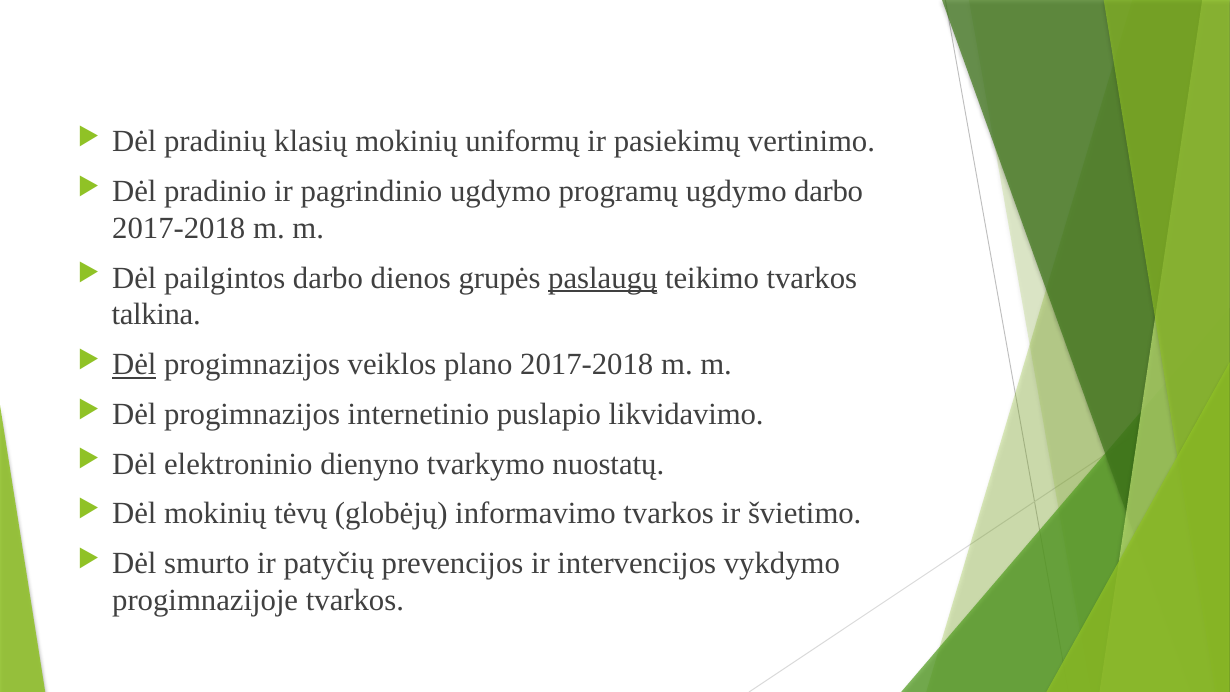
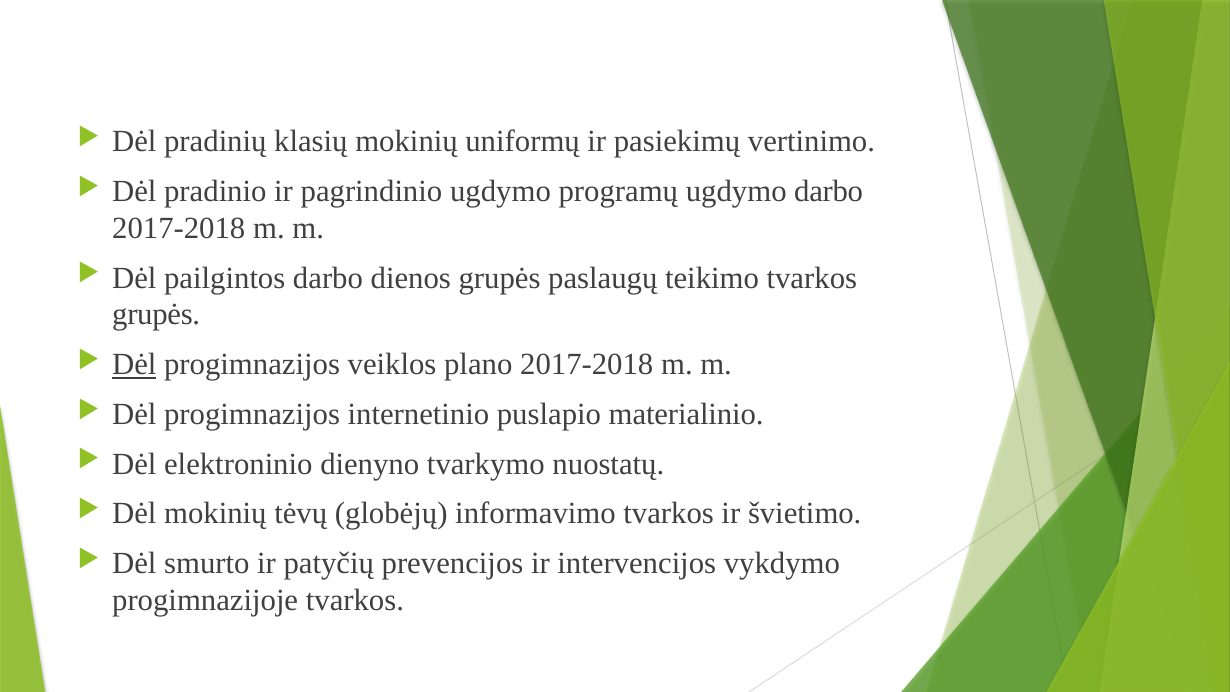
paslaugų underline: present -> none
talkina at (156, 315): talkina -> grupės
likvidavimo: likvidavimo -> materialinio
